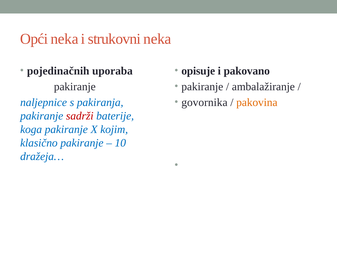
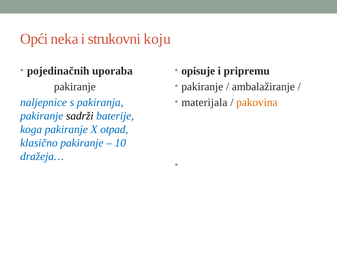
strukovni neka: neka -> koju
pakovano: pakovano -> pripremu
govornika: govornika -> materijala
sadrži colour: red -> black
kojim: kojim -> otpad
